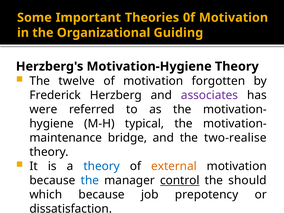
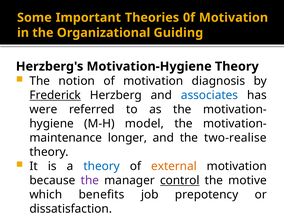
twelve: twelve -> notion
forgotten: forgotten -> diagnosis
Frederick underline: none -> present
associates colour: purple -> blue
typical: typical -> model
bridge: bridge -> longer
the at (90, 180) colour: blue -> purple
should: should -> motive
which because: because -> benefits
